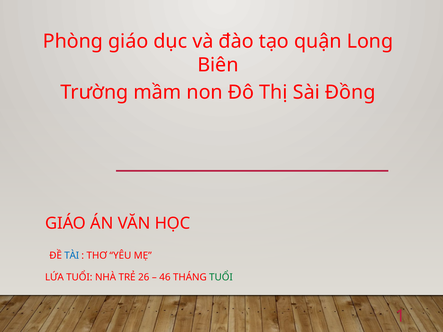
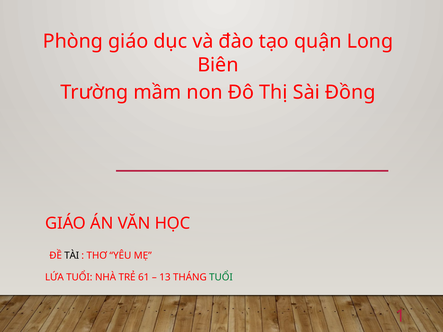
TÀI colour: blue -> black
26: 26 -> 61
46: 46 -> 13
